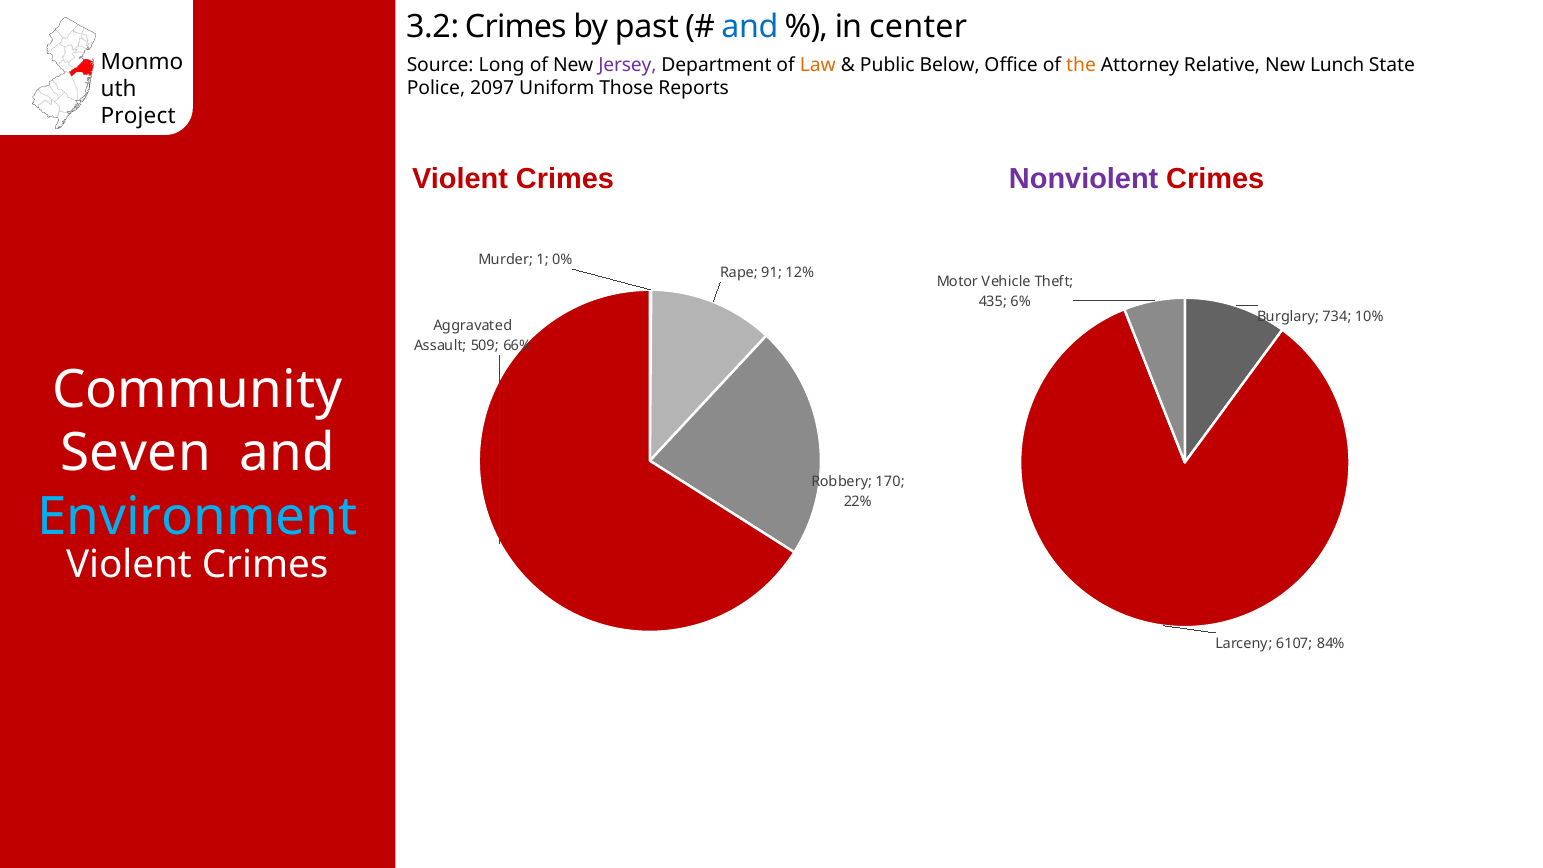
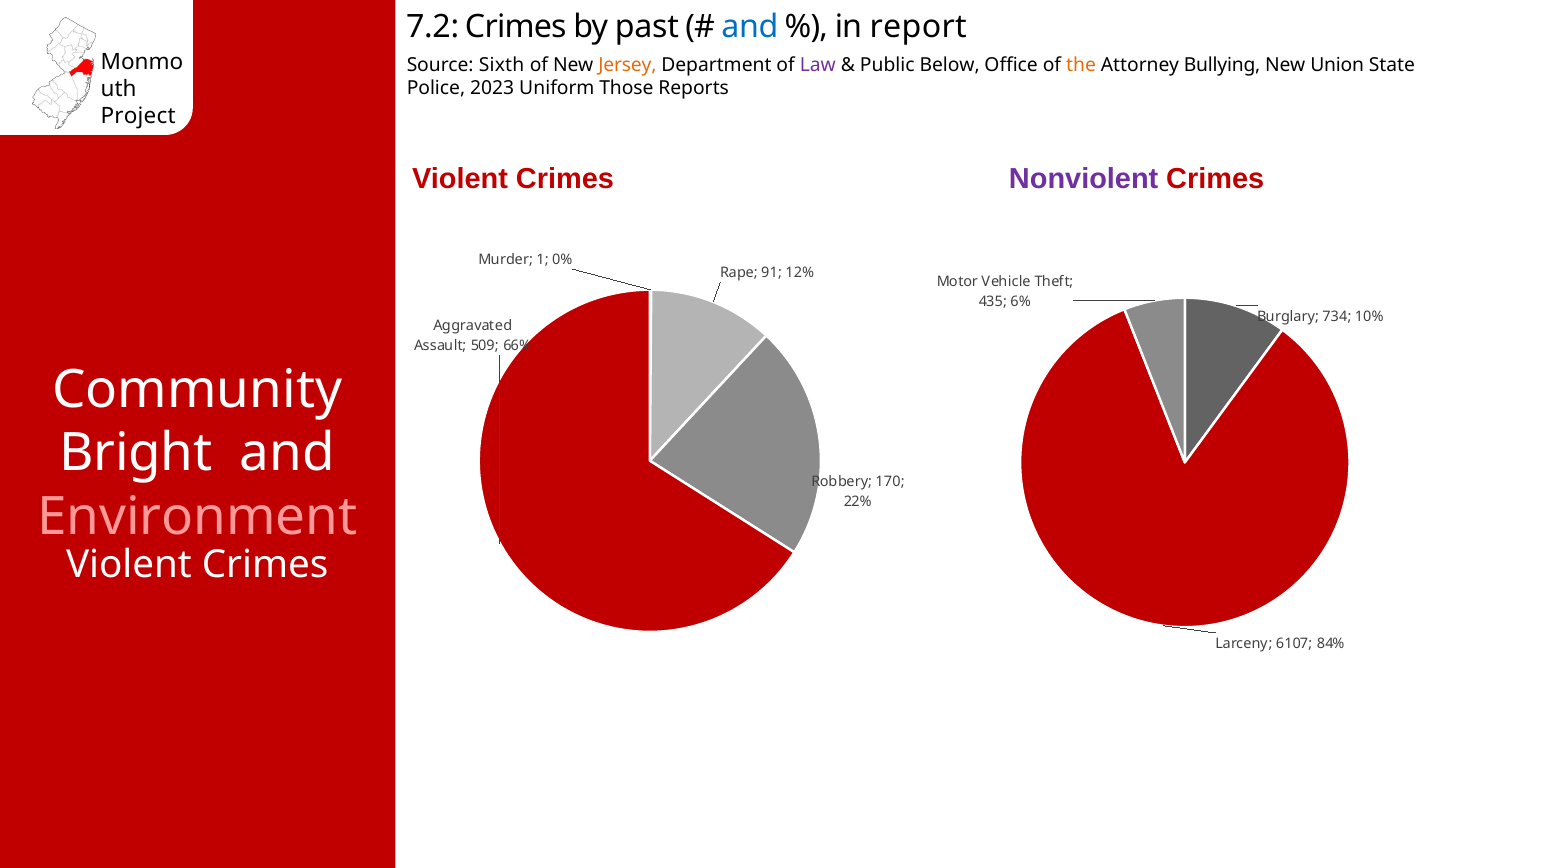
3.2: 3.2 -> 7.2
center: center -> report
Long: Long -> Sixth
Jersey colour: purple -> orange
Law colour: orange -> purple
Relative: Relative -> Bullying
Lunch: Lunch -> Union
2097: 2097 -> 2023
Seven: Seven -> Bright
Environment colour: light blue -> pink
